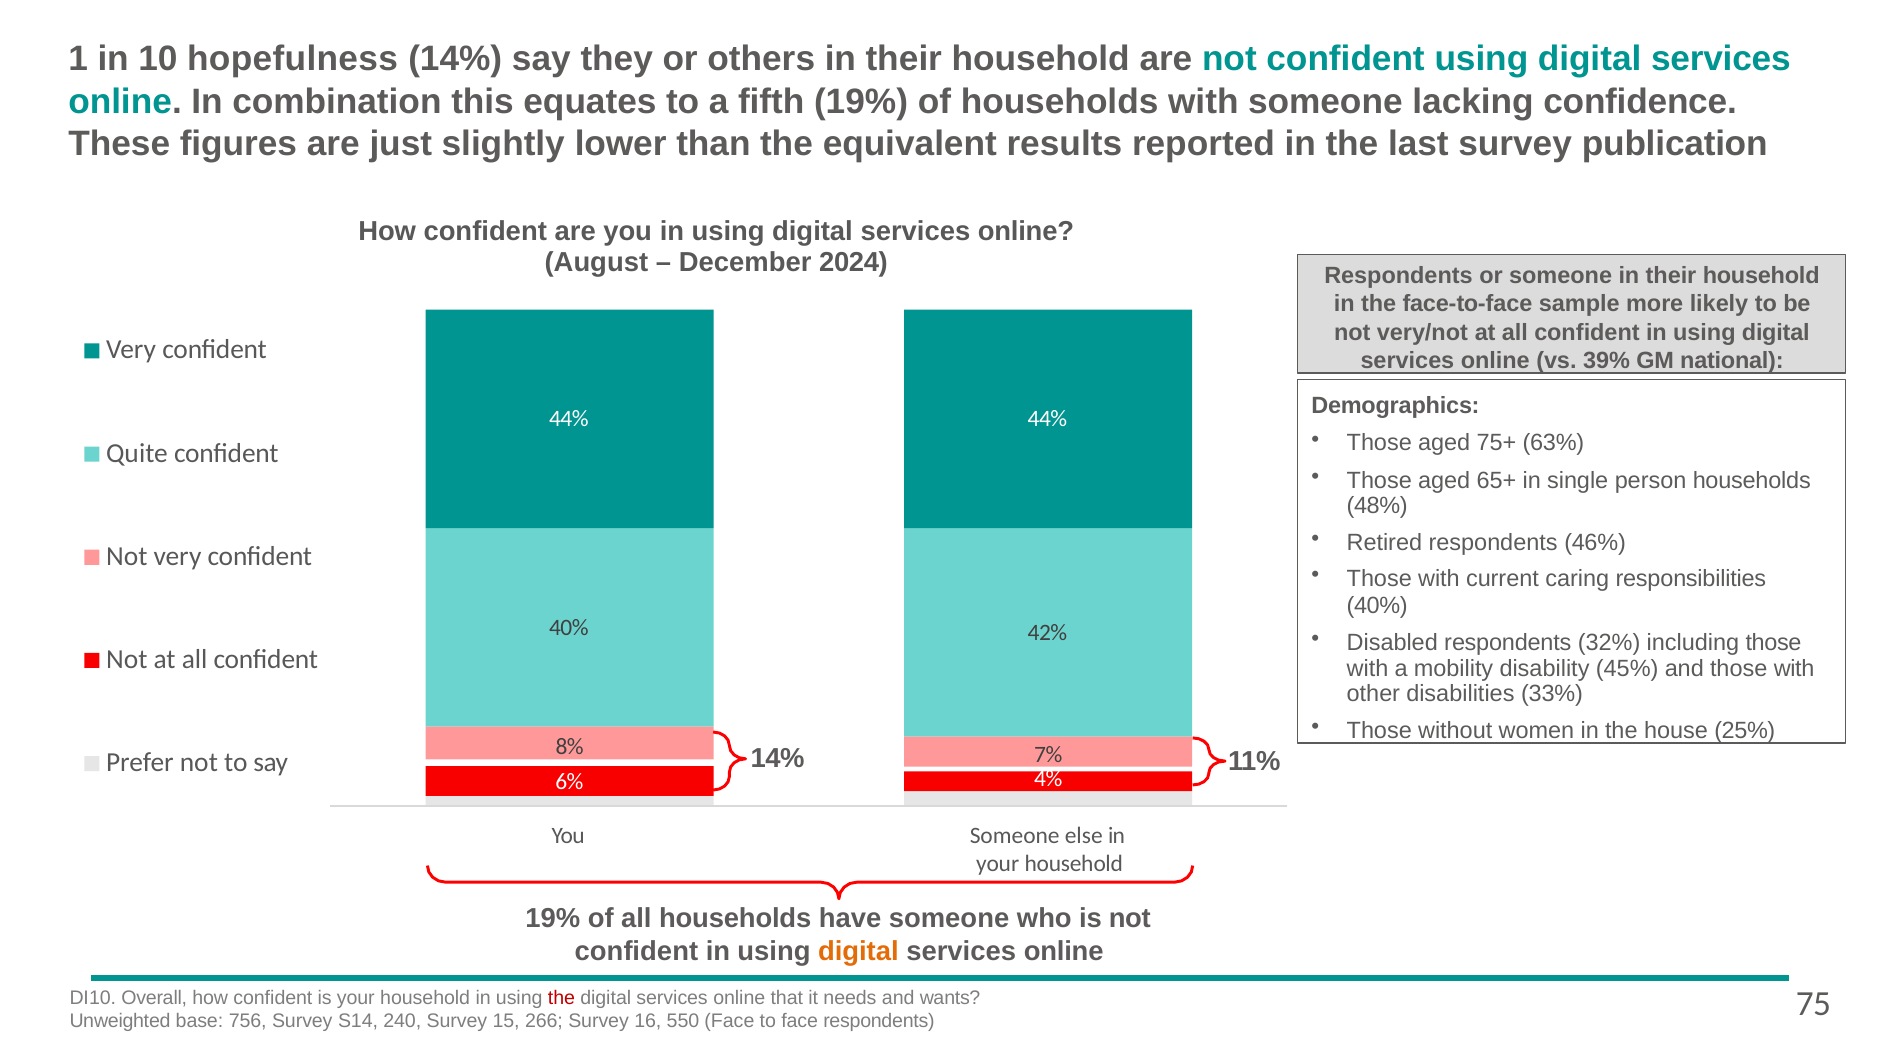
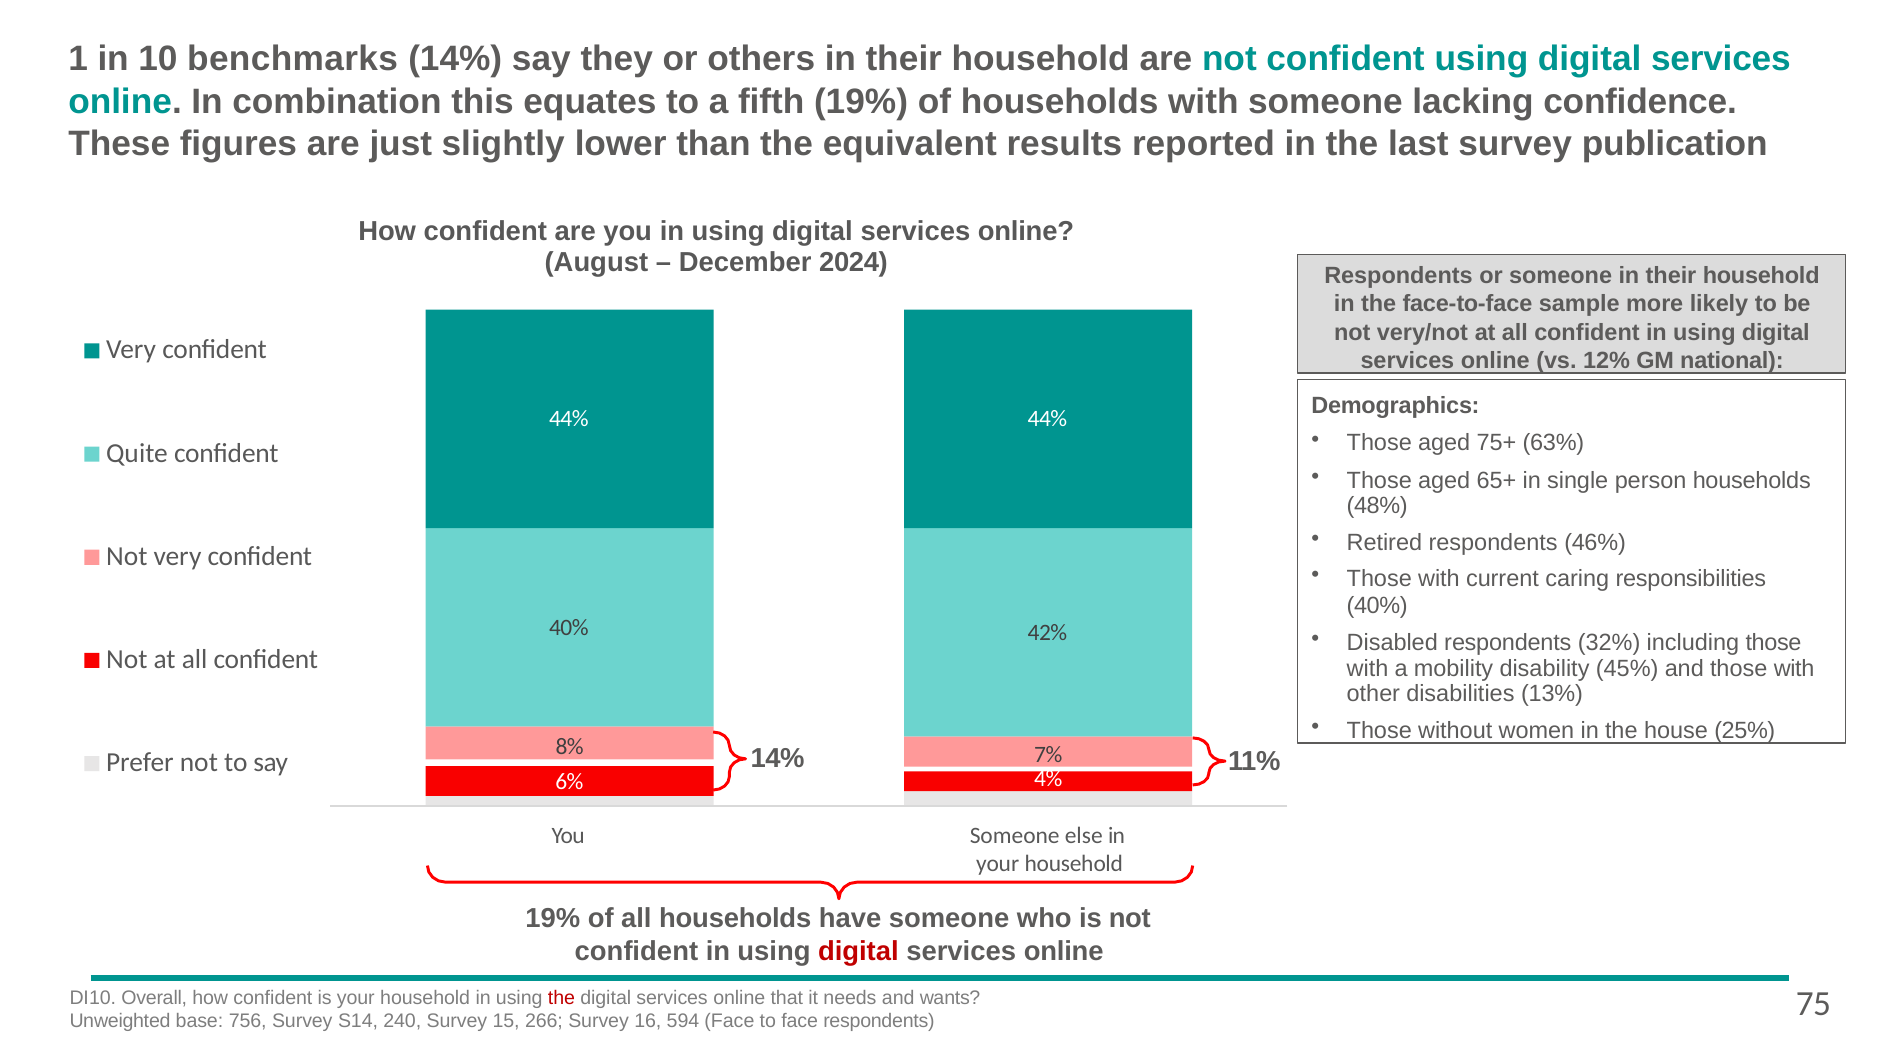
hopefulness: hopefulness -> benchmarks
39%: 39% -> 12%
33%: 33% -> 13%
digital at (858, 951) colour: orange -> red
550: 550 -> 594
